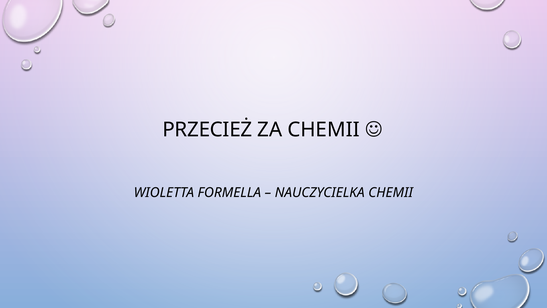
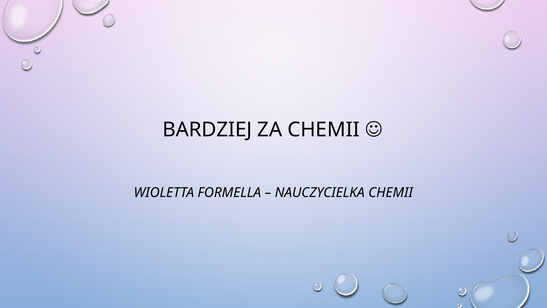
PRZECIEŻ: PRZECIEŻ -> BARDZIEJ
